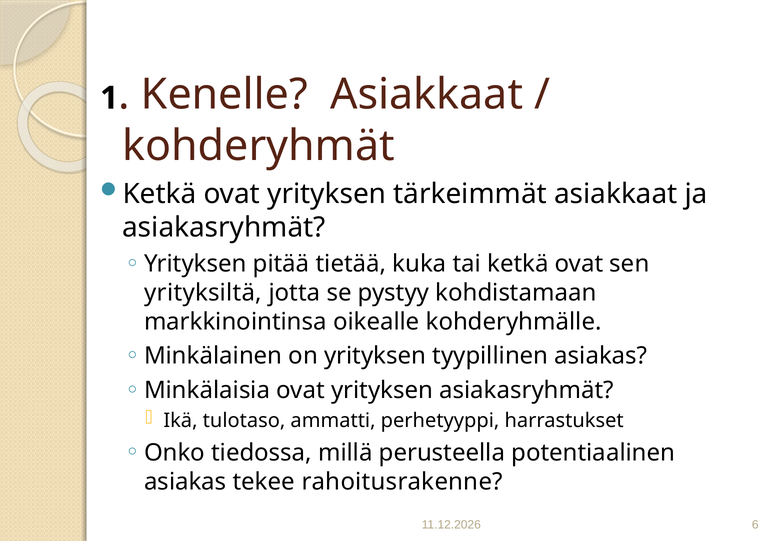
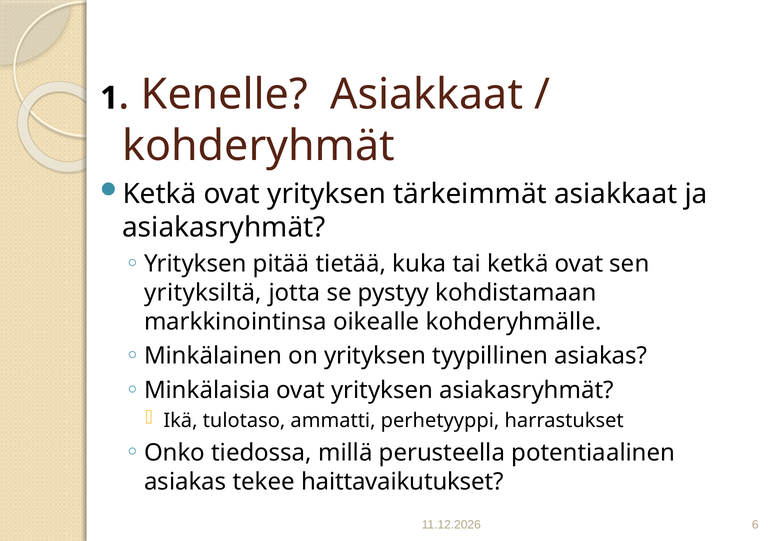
rahoitusrakenne: rahoitusrakenne -> haittavaikutukset
